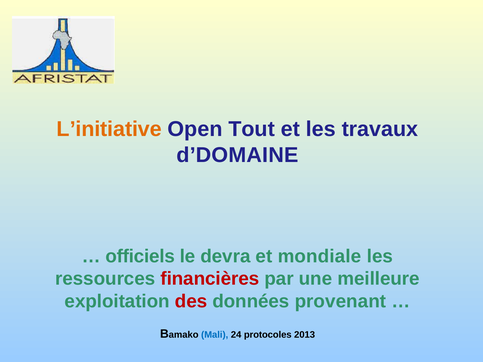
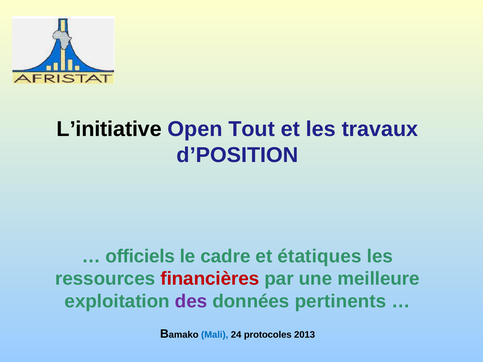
L’initiative colour: orange -> black
d’DOMAINE: d’DOMAINE -> d’POSITION
devra: devra -> cadre
mondiale: mondiale -> étatiques
des colour: red -> purple
provenant: provenant -> pertinents
